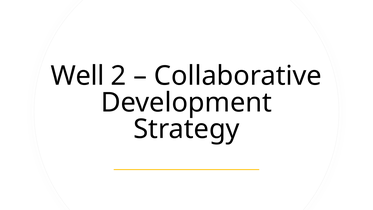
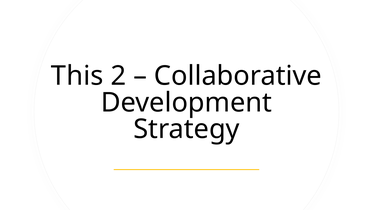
Well: Well -> This
